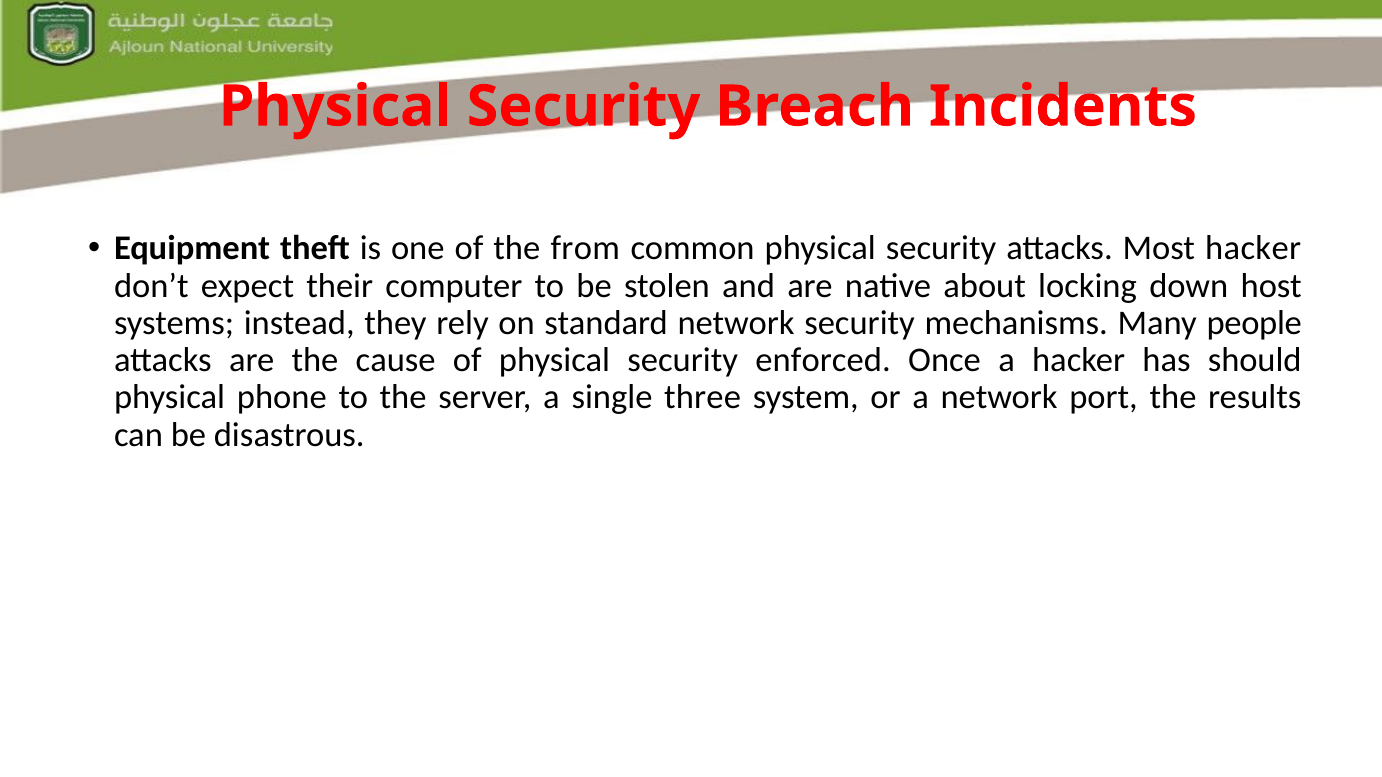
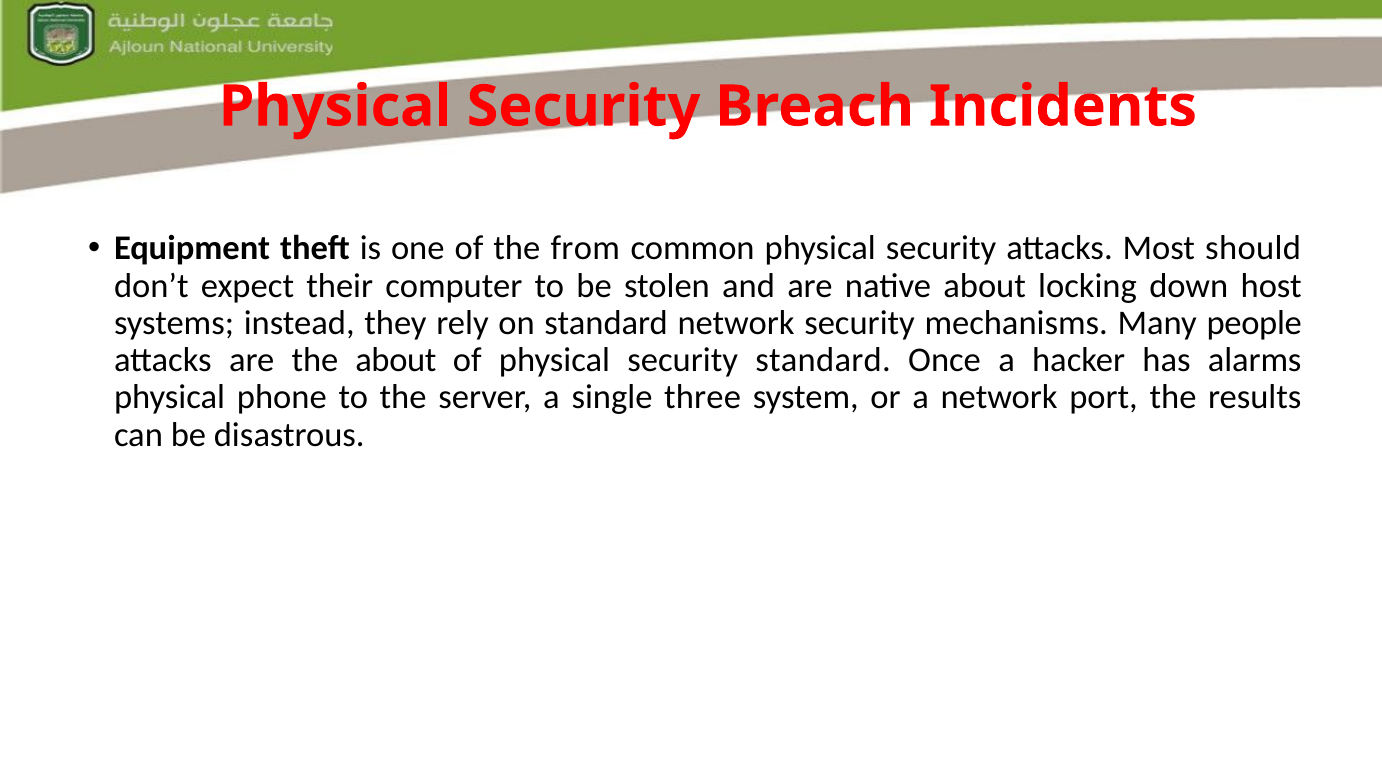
Most hacker: hacker -> should
the cause: cause -> about
security enforced: enforced -> standard
should: should -> alarms
